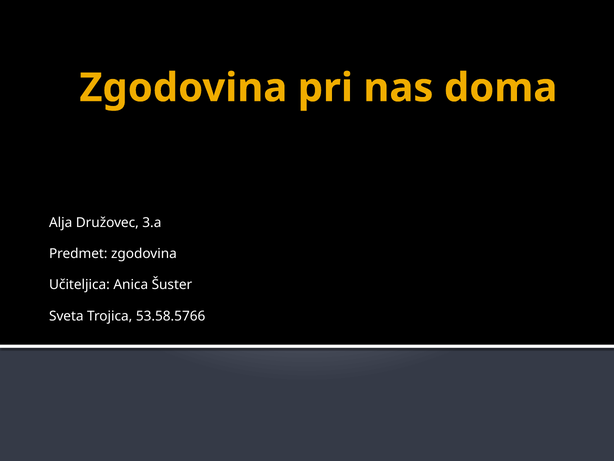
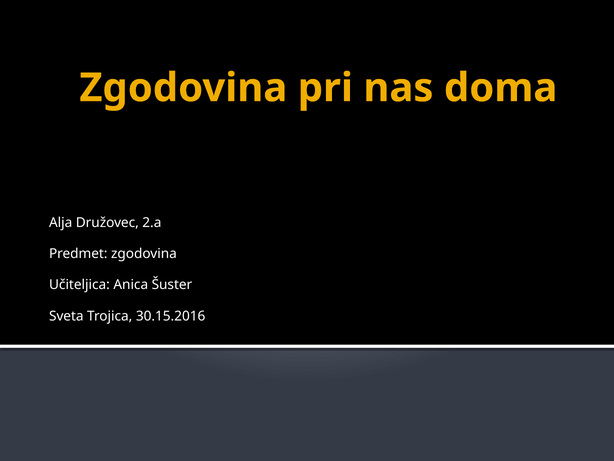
3.a: 3.a -> 2.a
53.58.5766: 53.58.5766 -> 30.15.2016
